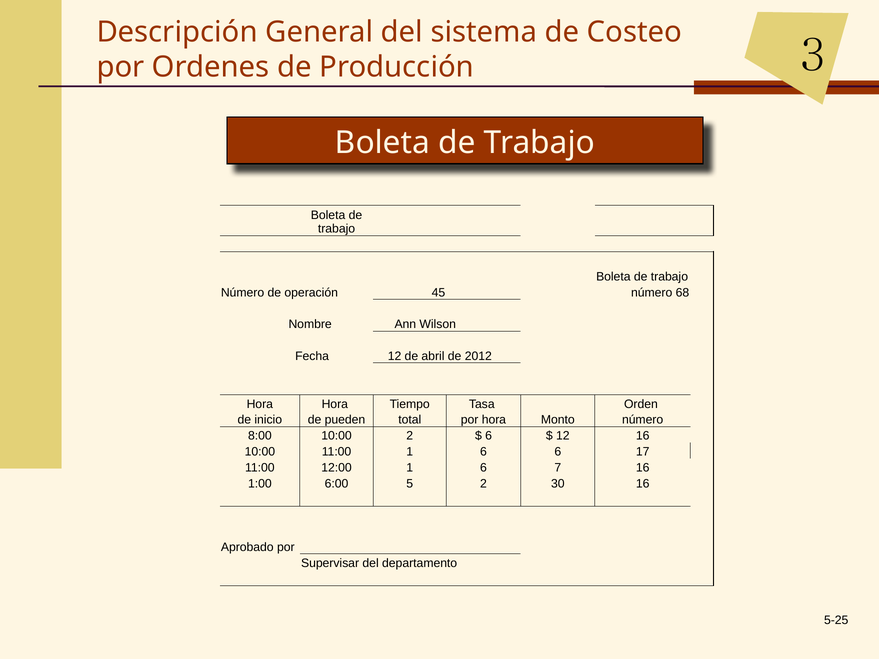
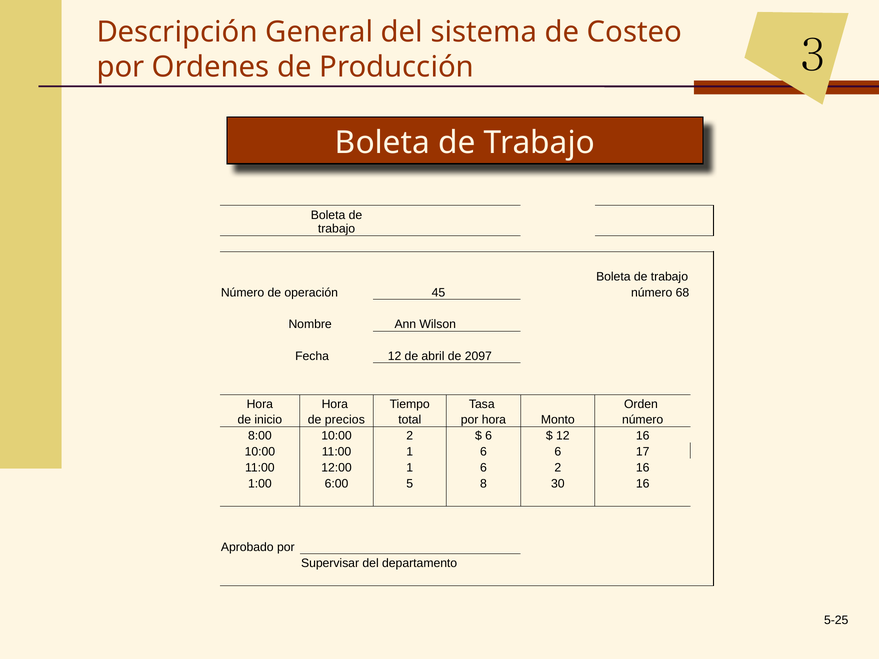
2012: 2012 -> 2097
pueden: pueden -> precios
6 7: 7 -> 2
5 2: 2 -> 8
